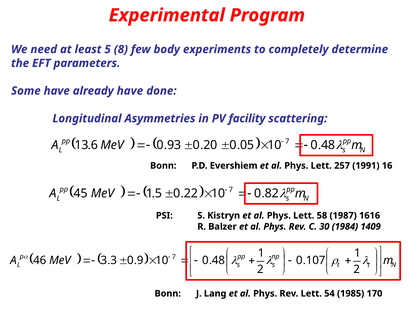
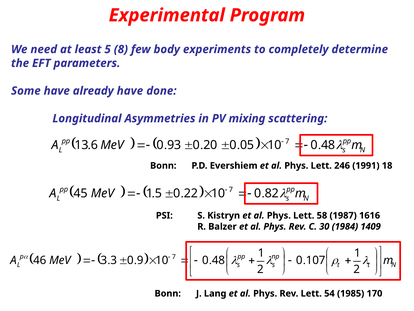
facility: facility -> mixing
257: 257 -> 246
16: 16 -> 18
